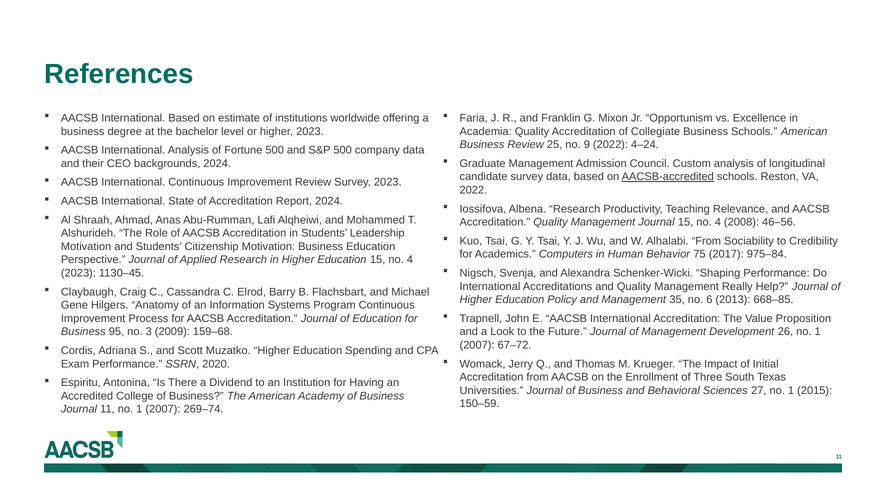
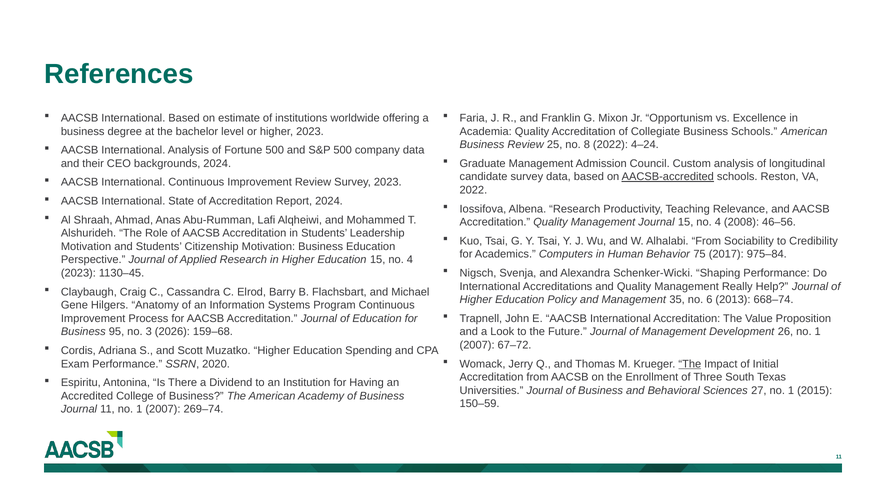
9: 9 -> 8
668–85: 668–85 -> 668–74
2009: 2009 -> 2026
The at (690, 364) underline: none -> present
